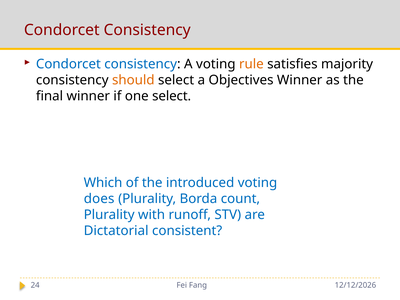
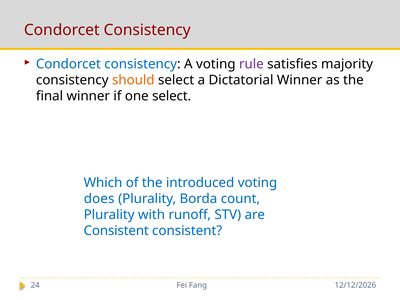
rule colour: orange -> purple
Objectives: Objectives -> Dictatorial
Dictatorial at (116, 231): Dictatorial -> Consistent
